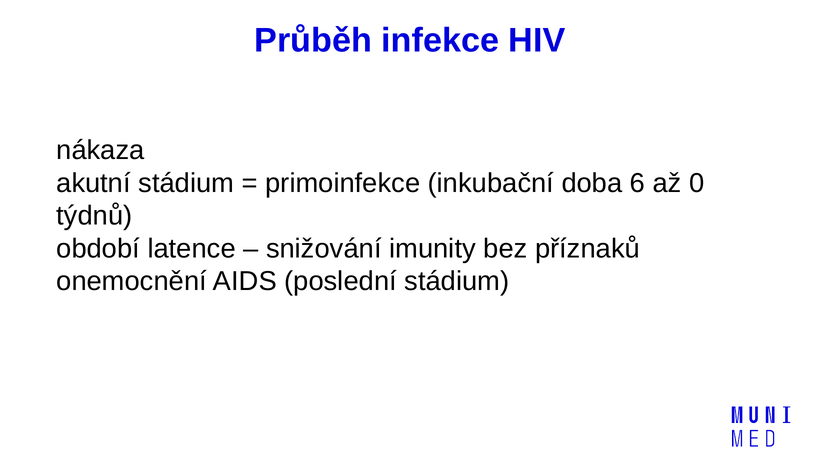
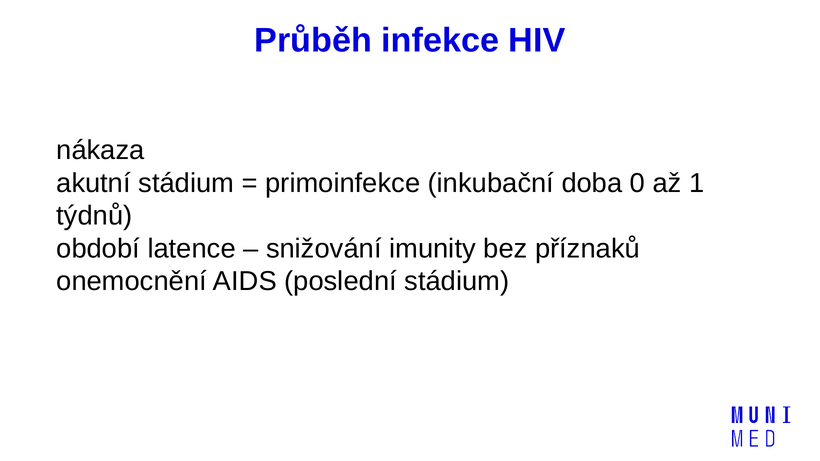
6: 6 -> 0
0: 0 -> 1
